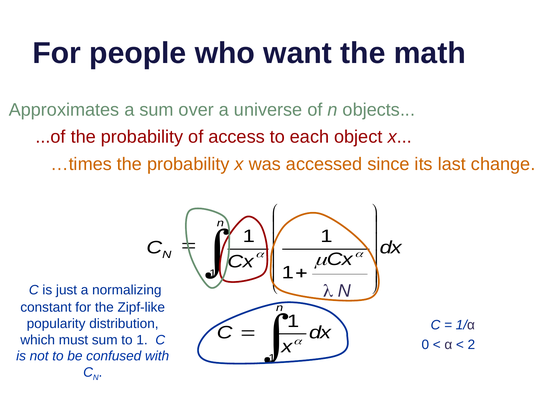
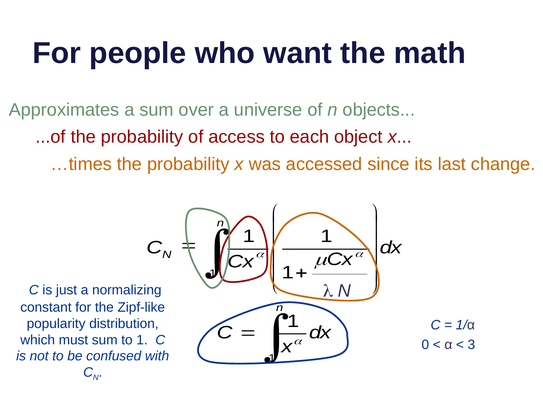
2: 2 -> 3
